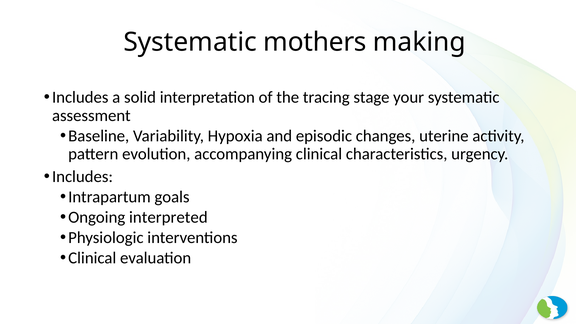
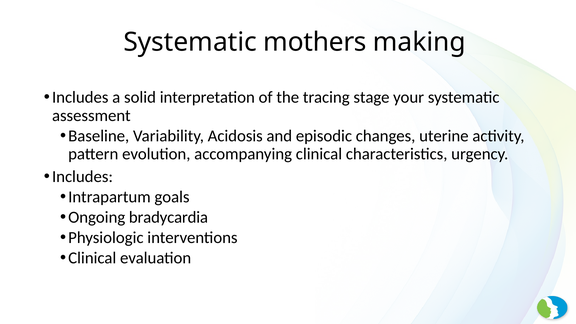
Hypoxia: Hypoxia -> Acidosis
interpreted: interpreted -> bradycardia
